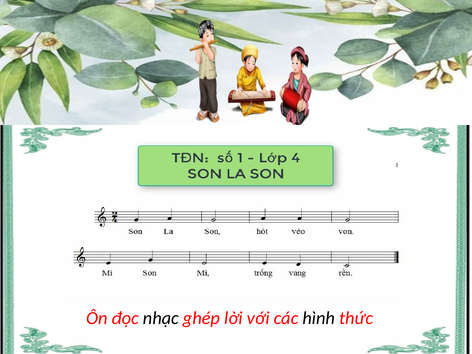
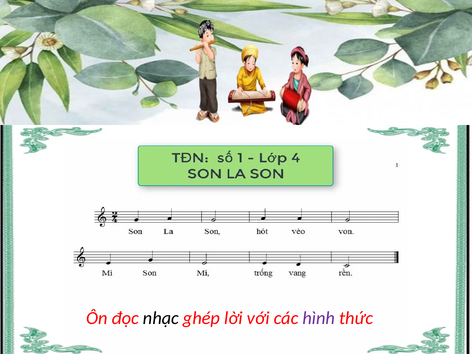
hình colour: black -> purple
